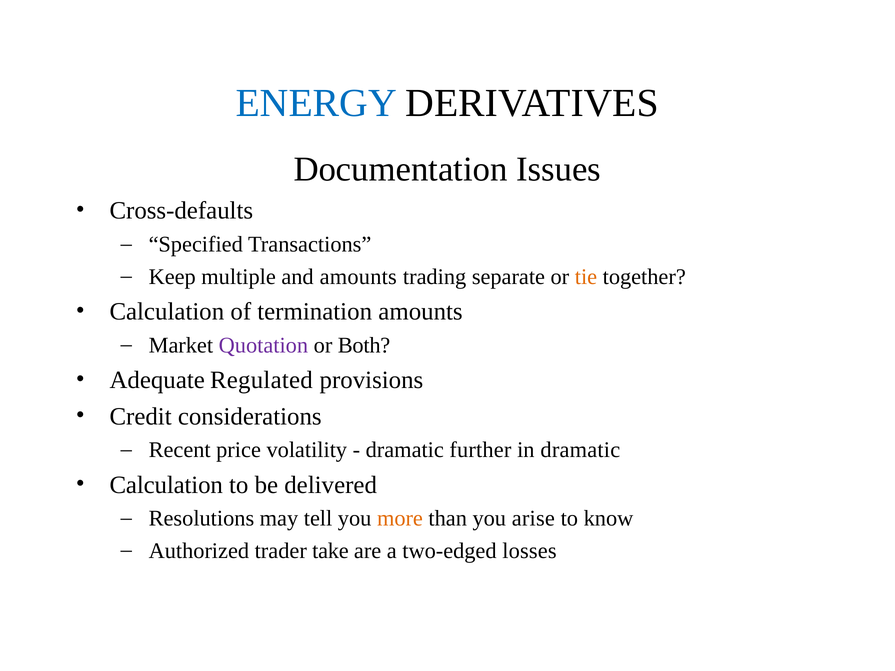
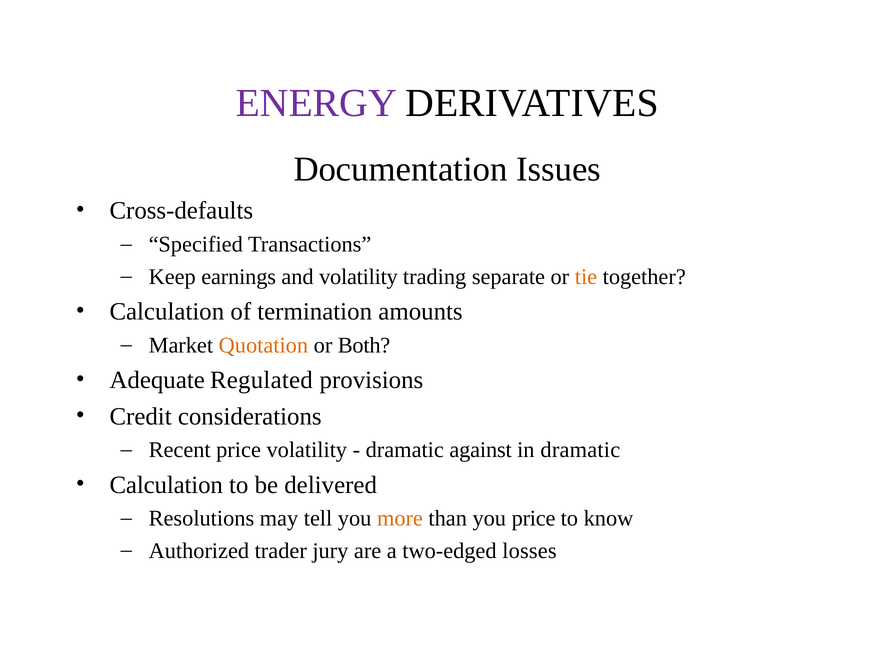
ENERGY colour: blue -> purple
multiple: multiple -> earnings
and amounts: amounts -> volatility
Quotation colour: purple -> orange
further: further -> against
you arise: arise -> price
take: take -> jury
